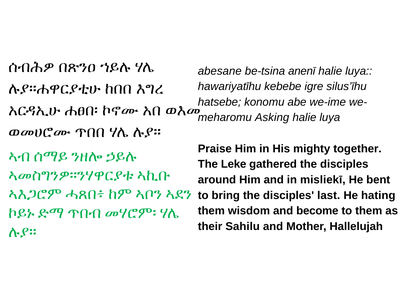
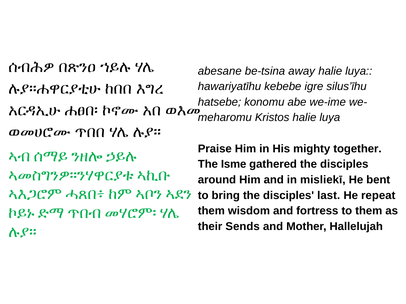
anenī: anenī -> away
Asking: Asking -> Kristos
Leke: Leke -> Isme
hating: hating -> repeat
become: become -> fortress
Sahilu: Sahilu -> Sends
